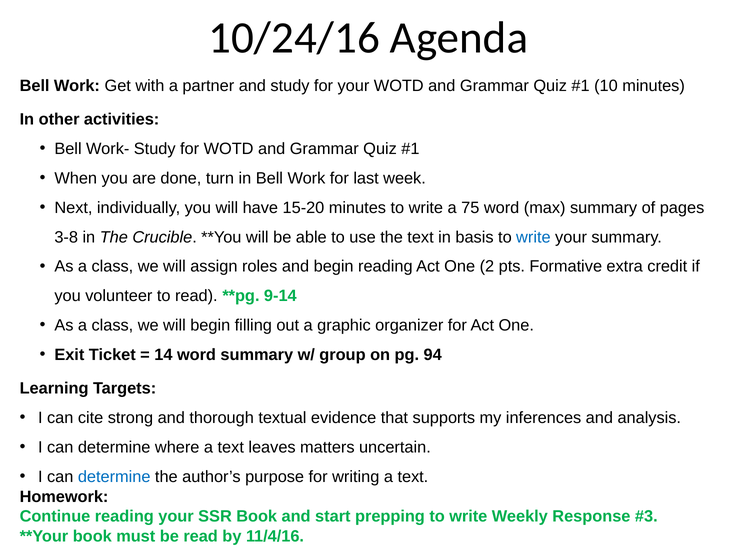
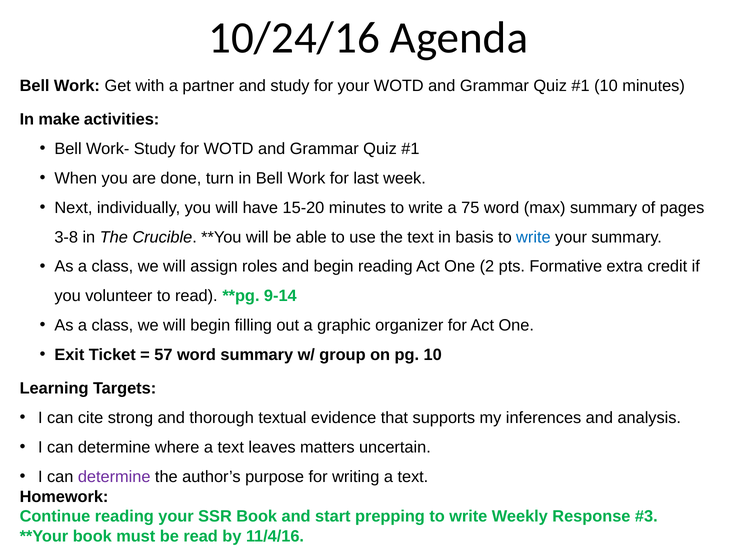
other: other -> make
14: 14 -> 57
pg 94: 94 -> 10
determine at (114, 477) colour: blue -> purple
